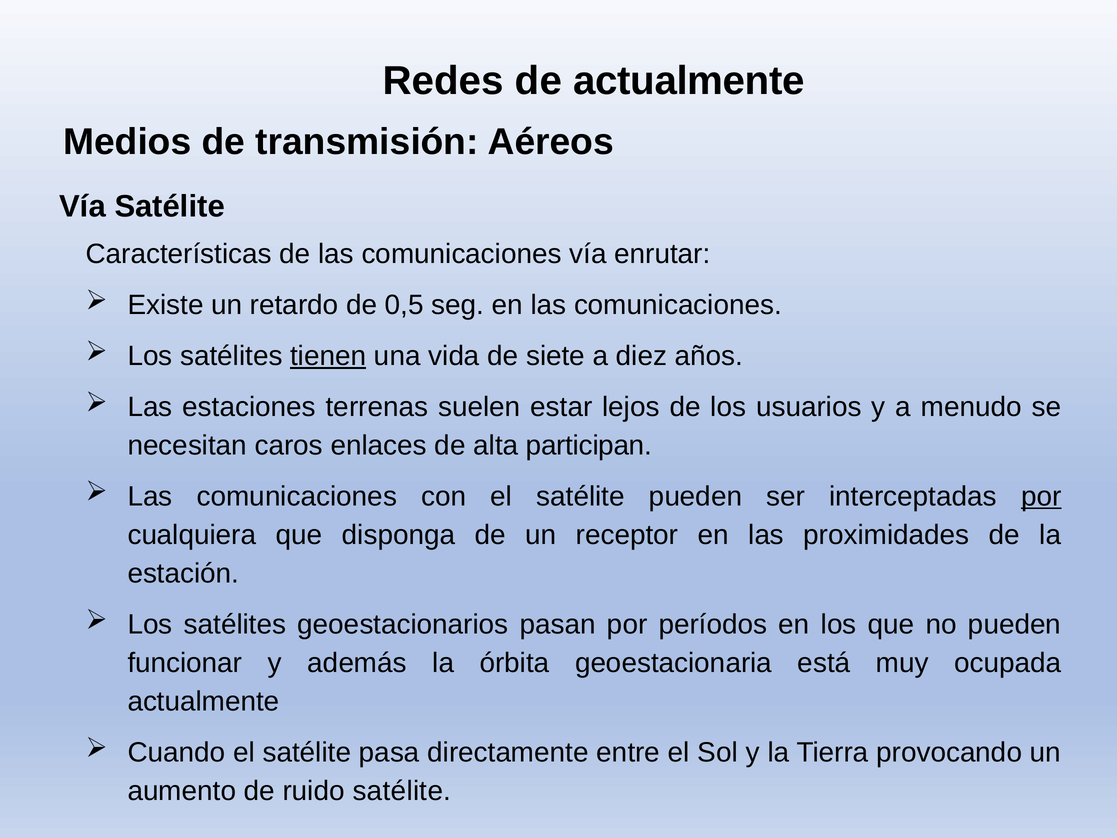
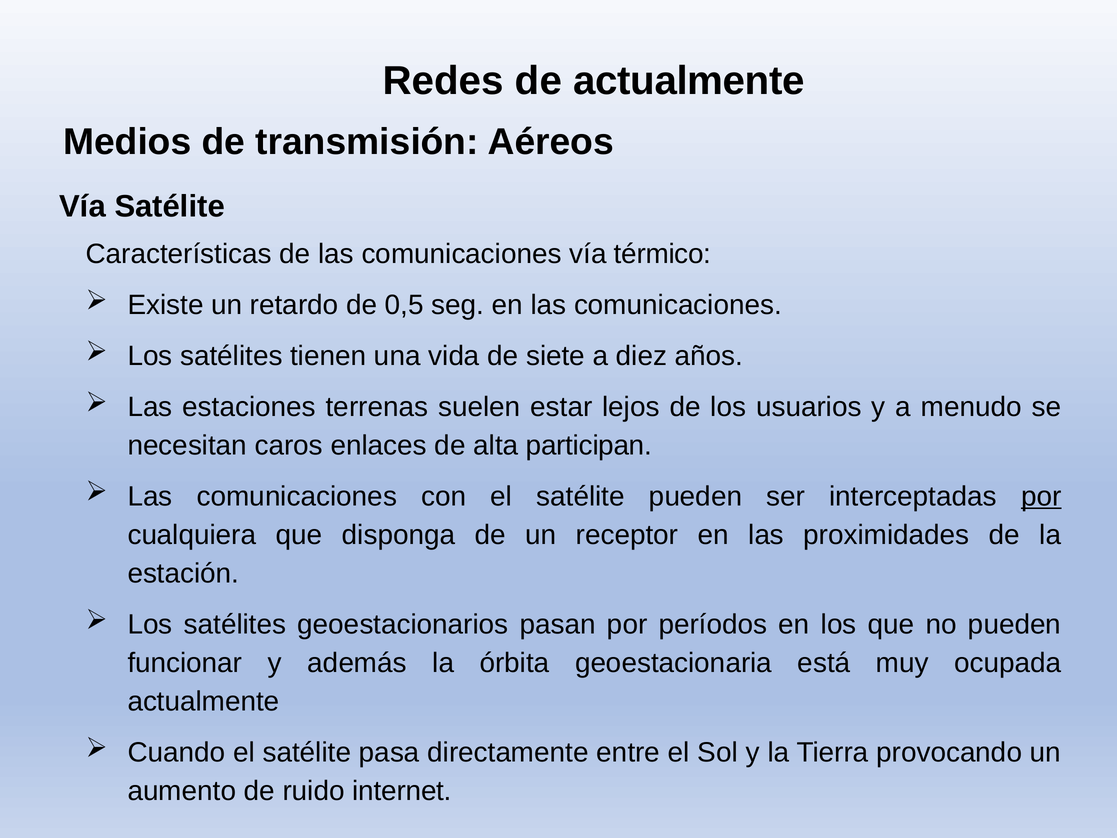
enrutar: enrutar -> térmico
tienen underline: present -> none
ruido satélite: satélite -> internet
